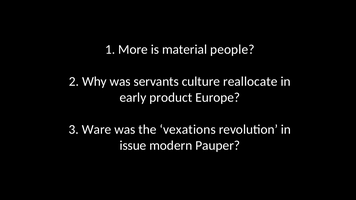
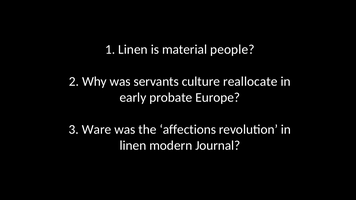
1 More: More -> Linen
product: product -> probate
vexations: vexations -> affections
issue at (133, 146): issue -> linen
Pauper: Pauper -> Journal
